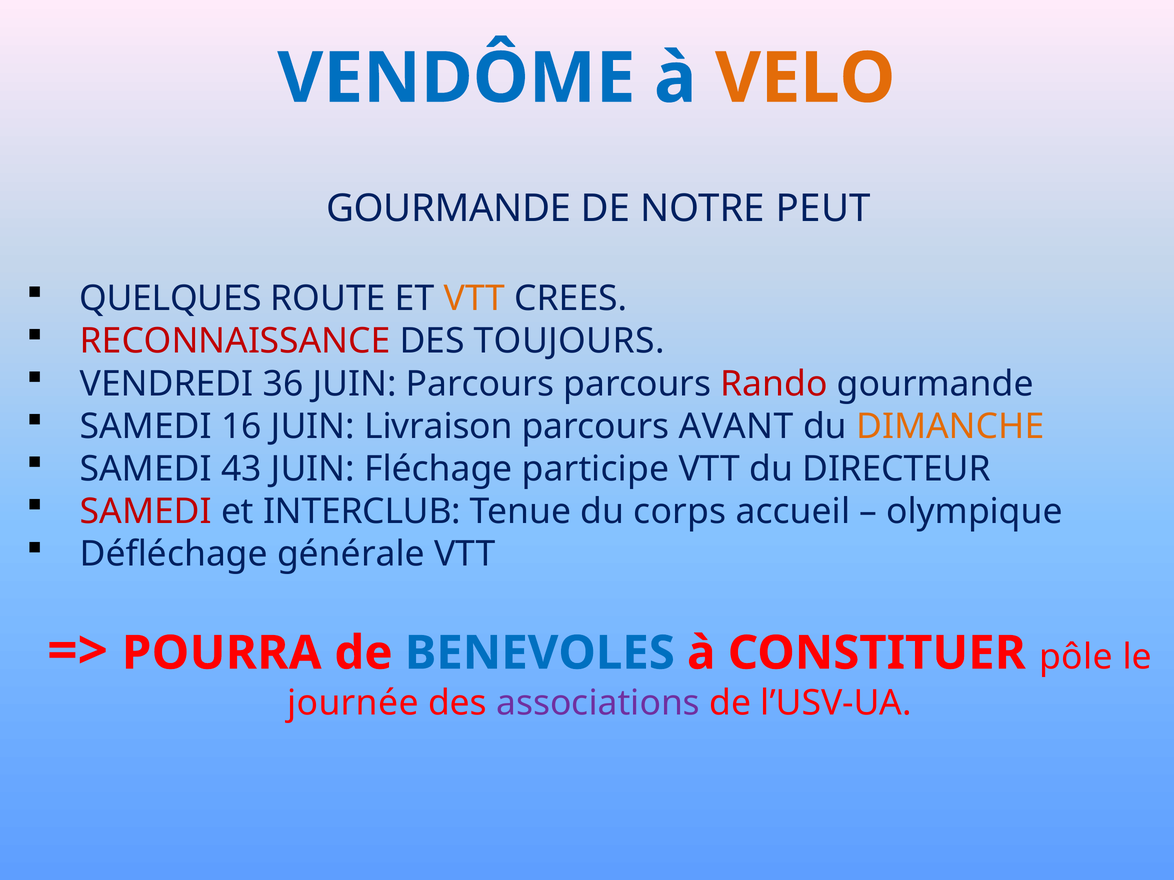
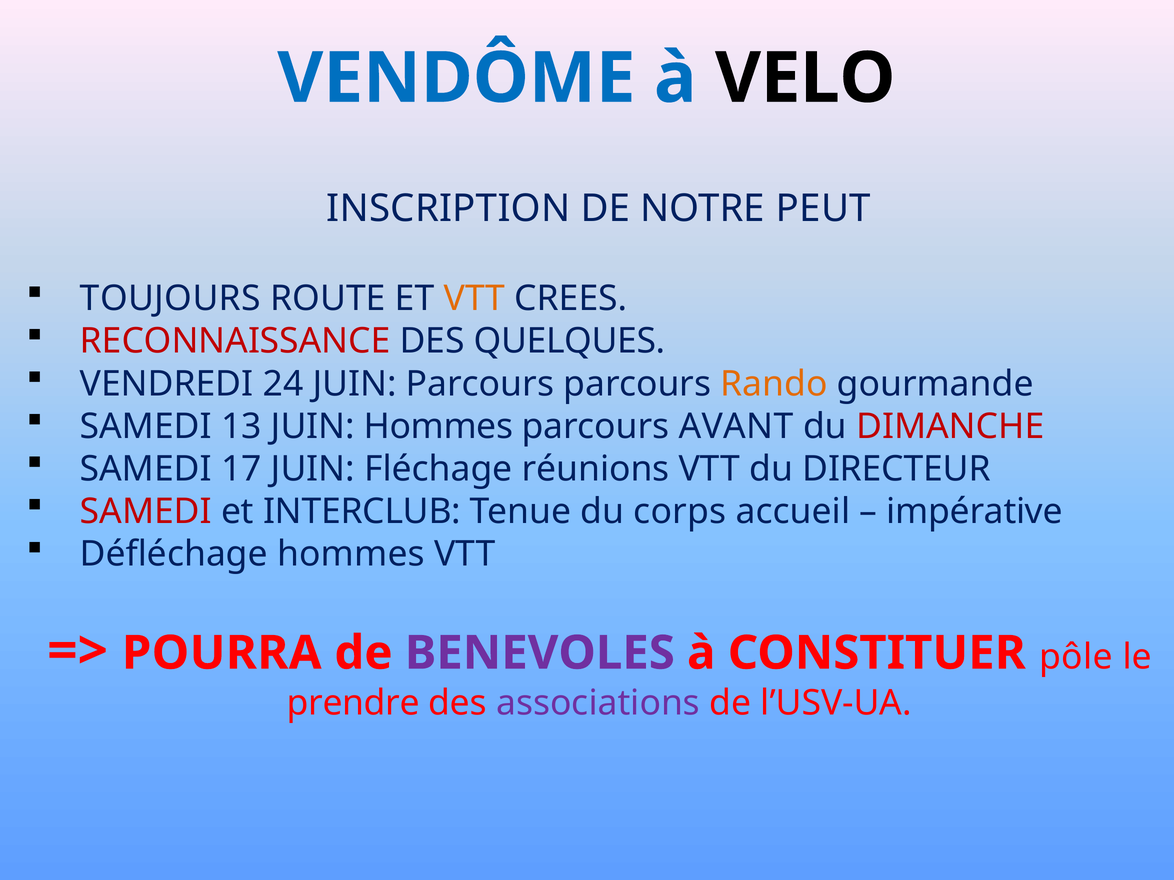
VELO colour: orange -> black
GOURMANDE at (449, 209): GOURMANDE -> INSCRIPTION
QUELQUES: QUELQUES -> TOUJOURS
TOUJOURS: TOUJOURS -> QUELQUES
36: 36 -> 24
Rando colour: red -> orange
16: 16 -> 13
JUIN Livraison: Livraison -> Hommes
DIMANCHE colour: orange -> red
43: 43 -> 17
participe: participe -> réunions
olympique: olympique -> impérative
Défléchage générale: générale -> hommes
BENEVOLES colour: blue -> purple
journée: journée -> prendre
